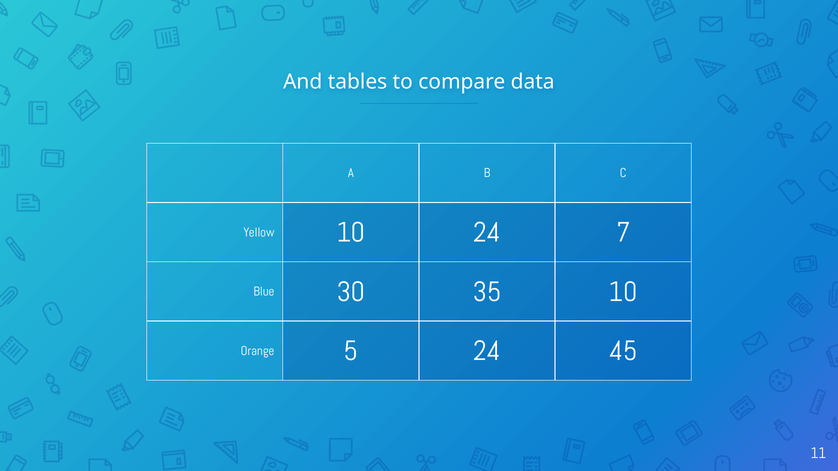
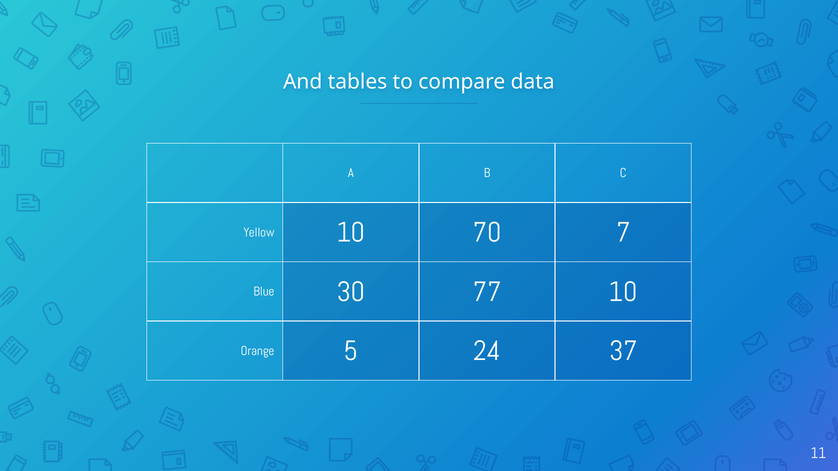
10 24: 24 -> 70
35: 35 -> 77
45: 45 -> 37
